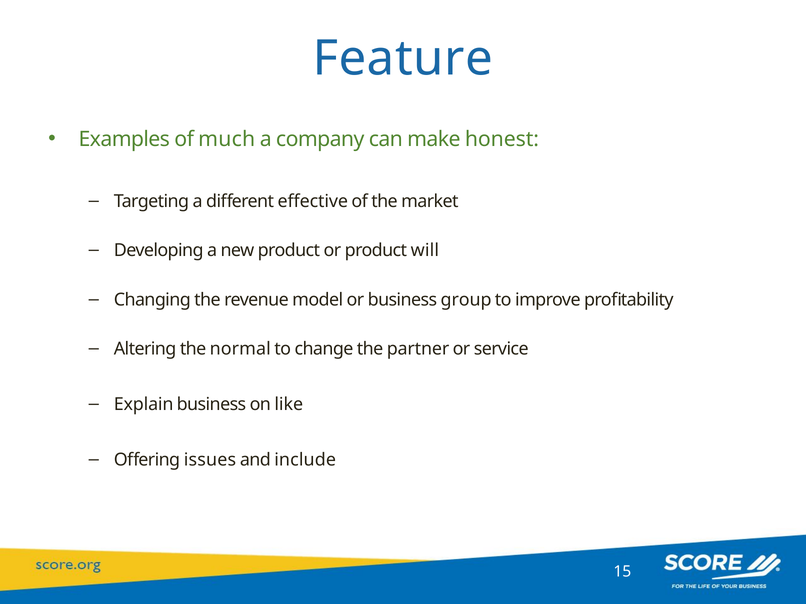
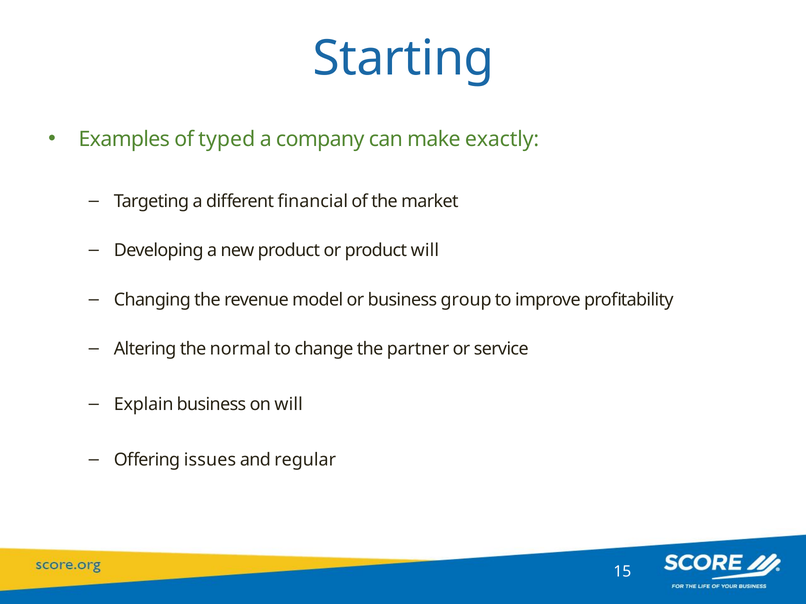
Feature: Feature -> Starting
much: much -> typed
honest: honest -> exactly
effective: effective -> financial
on like: like -> will
include: include -> regular
